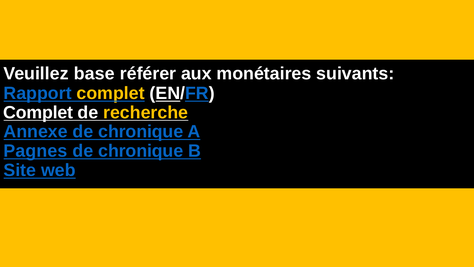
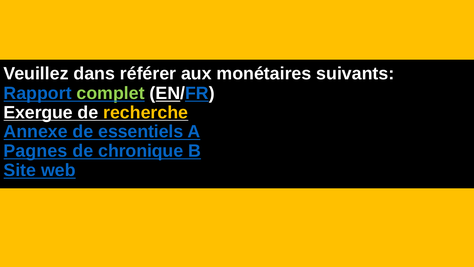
base: base -> dans
complet at (111, 93) colour: yellow -> light green
Complet at (38, 112): Complet -> Exergue
Annexe de chronique: chronique -> essentiels
